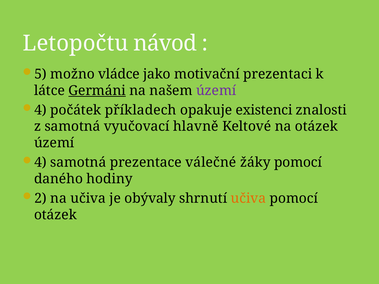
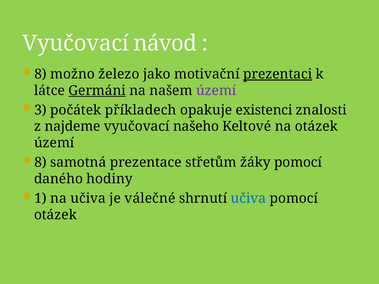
Letopočtu at (76, 43): Letopočtu -> Vyučovací
5 at (40, 74): 5 -> 8
vládce: vládce -> železo
prezentaci underline: none -> present
4 at (40, 110): 4 -> 3
z samotná: samotná -> najdeme
hlavně: hlavně -> našeho
4 at (40, 163): 4 -> 8
válečné: válečné -> střetům
2: 2 -> 1
obývaly: obývaly -> válečné
učiva at (248, 199) colour: orange -> blue
